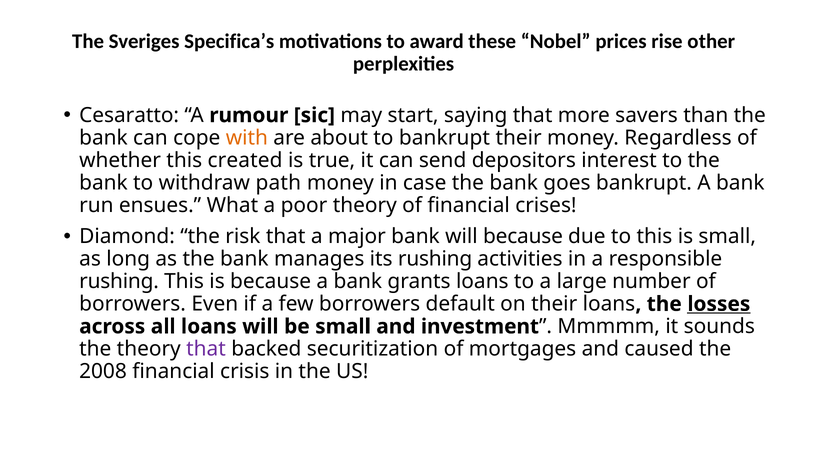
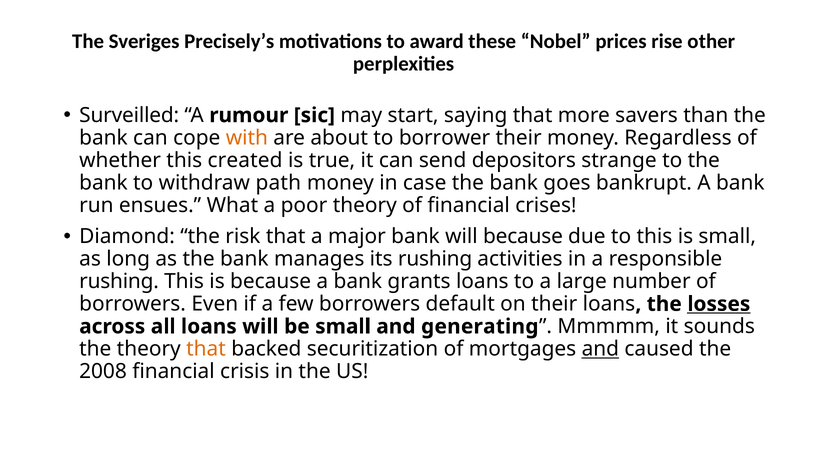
Specifica’s: Specifica’s -> Precisely’s
Cesaratto: Cesaratto -> Surveilled
to bankrupt: bankrupt -> borrower
interest: interest -> strange
investment: investment -> generating
that at (206, 349) colour: purple -> orange
and at (600, 349) underline: none -> present
